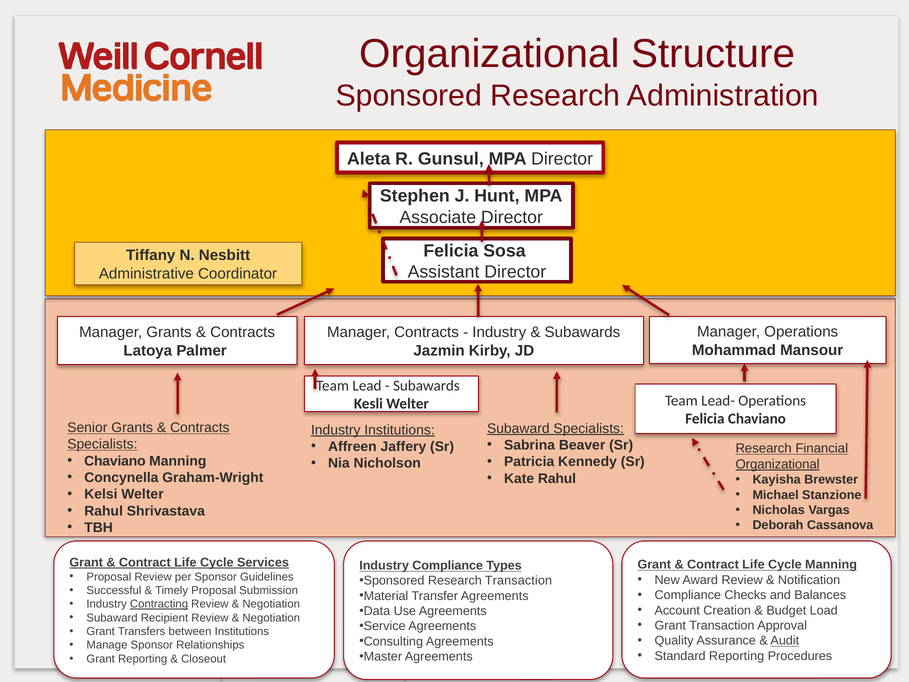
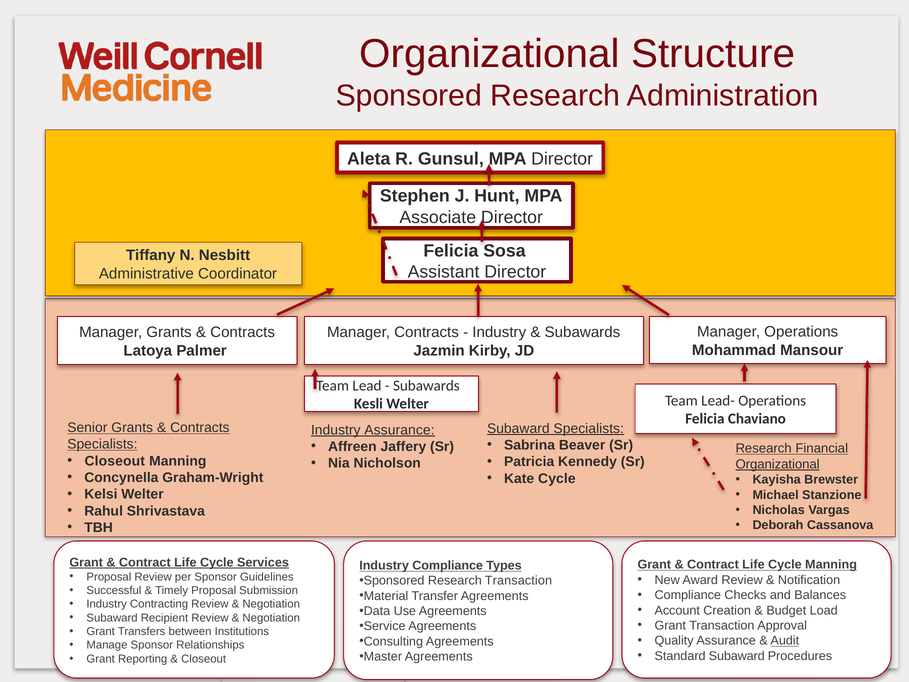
Industry Institutions: Institutions -> Assurance
Chaviano at (115, 461): Chaviano -> Closeout
Kate Rahul: Rahul -> Cycle
Contracting underline: present -> none
Standard Reporting: Reporting -> Subaward
